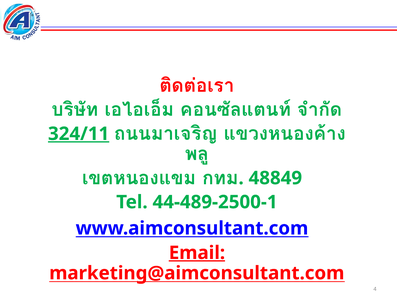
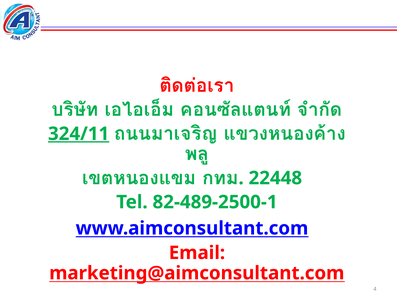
48849: 48849 -> 22448
44-489-2500-1: 44-489-2500-1 -> 82-489-2500-1
Email underline: present -> none
